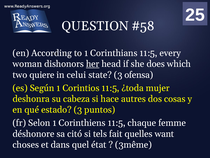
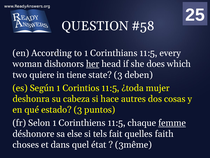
celui: celui -> tiene
ofensa: ofensa -> deben
femme underline: none -> present
citó: citó -> else
want: want -> faith
